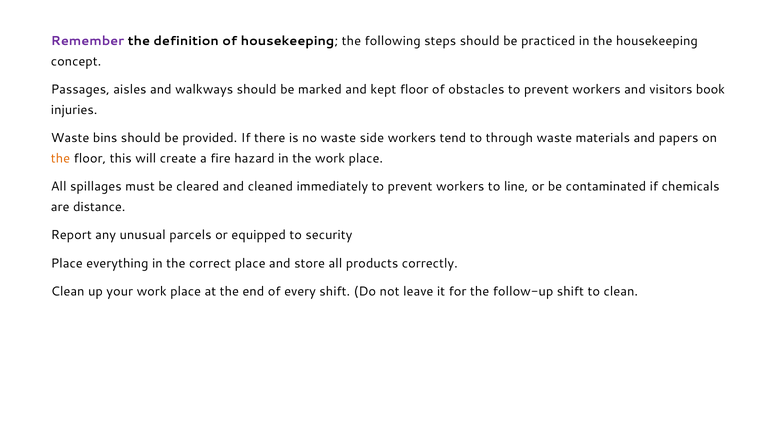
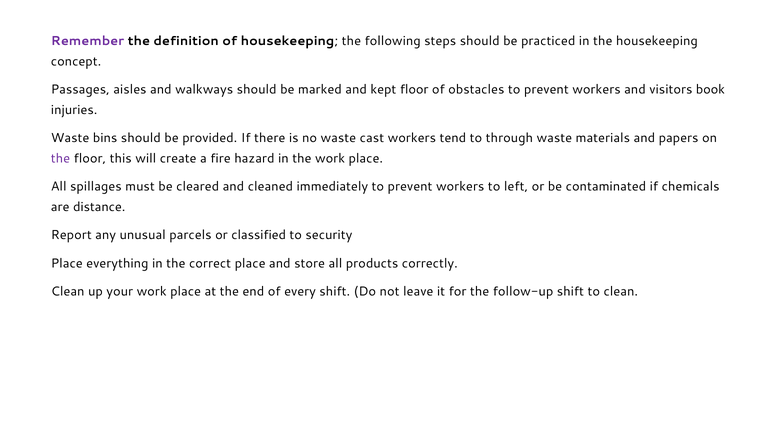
side: side -> cast
the at (60, 158) colour: orange -> purple
line: line -> left
equipped: equipped -> classified
